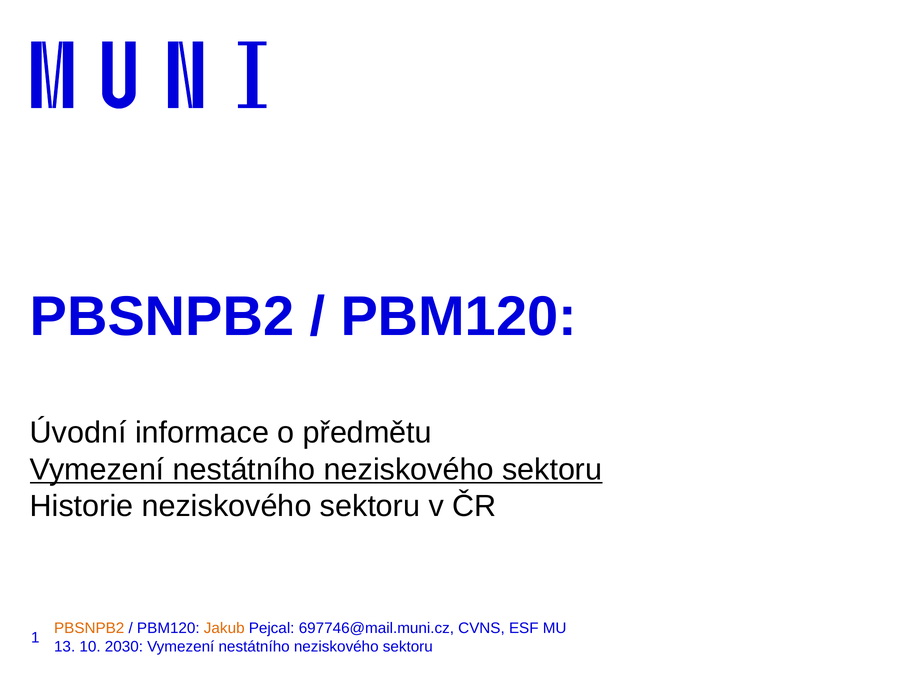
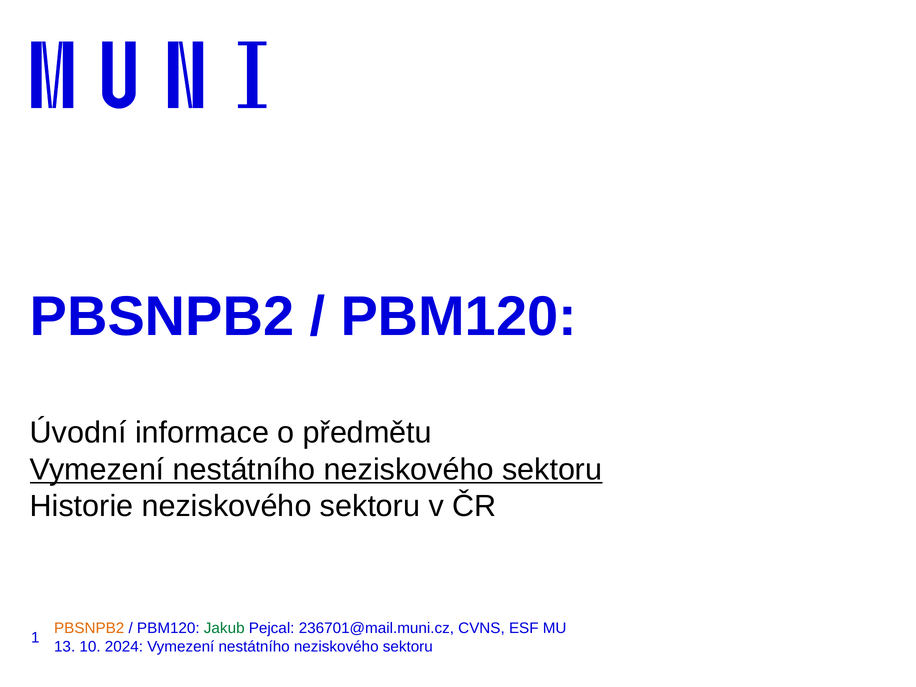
Jakub colour: orange -> green
697746@mail.muni.cz: 697746@mail.muni.cz -> 236701@mail.muni.cz
2030: 2030 -> 2024
